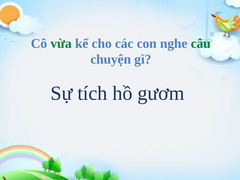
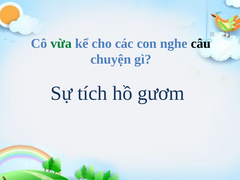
câu colour: green -> black
